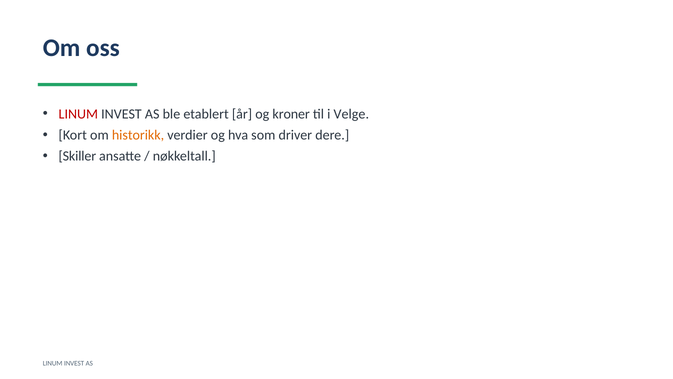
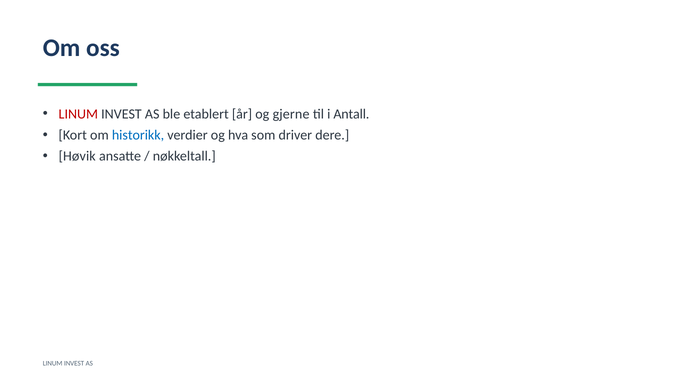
kroner: kroner -> gjerne
Velge: Velge -> Antall
historikk colour: orange -> blue
Skiller: Skiller -> Høvik
